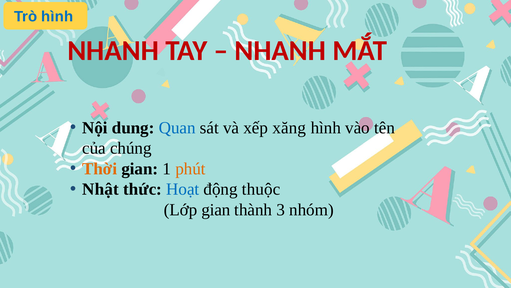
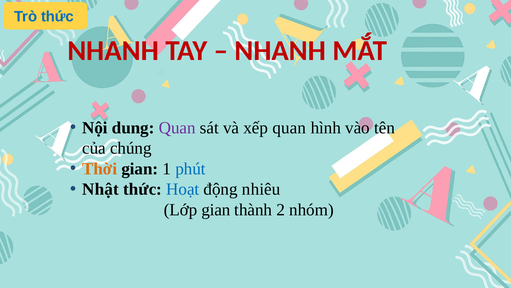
Trò hình: hình -> thức
Quan at (177, 128) colour: blue -> purple
xếp xăng: xăng -> quan
phút colour: orange -> blue
thuộc: thuộc -> nhiêu
3: 3 -> 2
